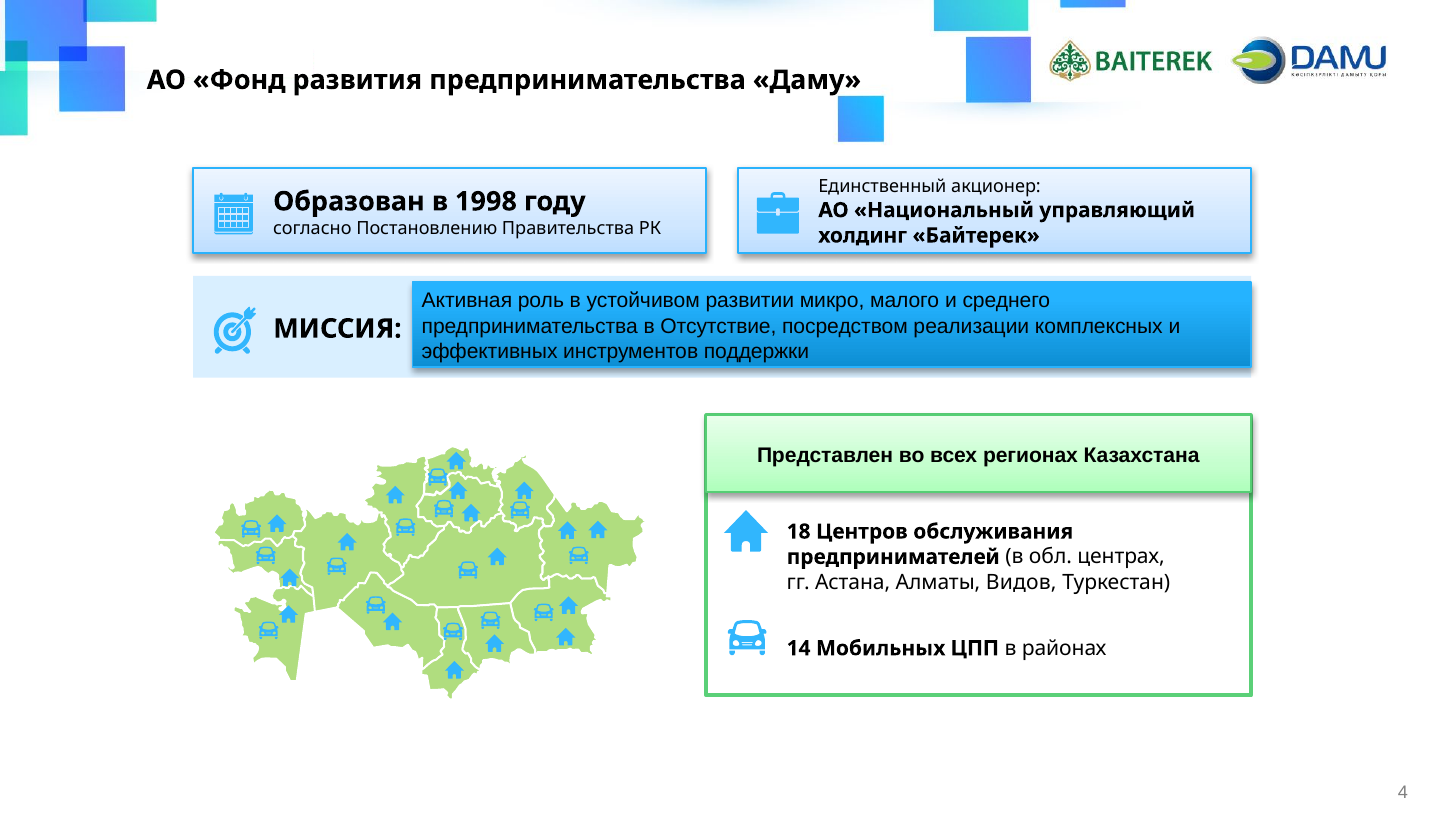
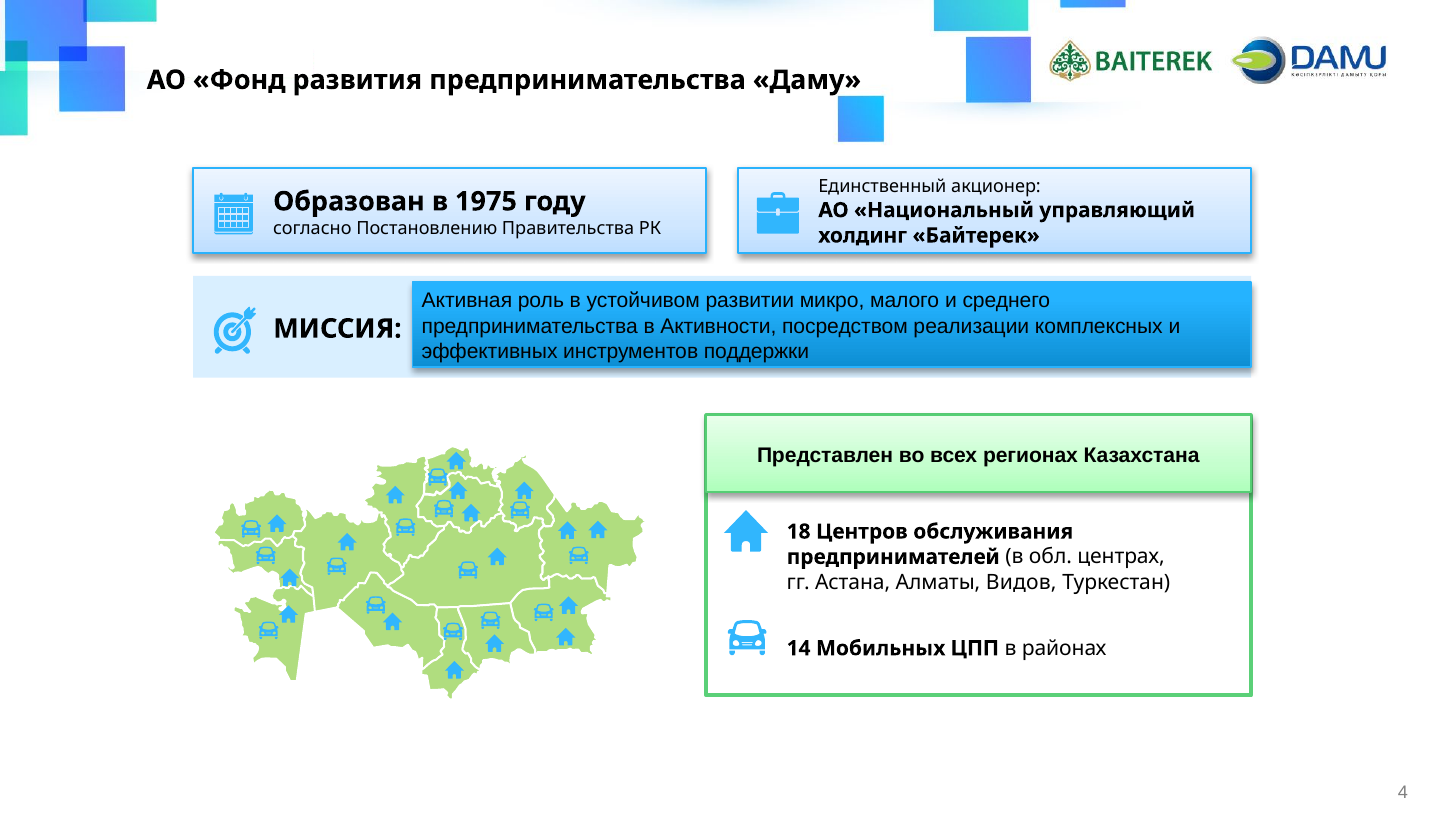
1998: 1998 -> 1975
Отсутствие: Отсутствие -> Активности
